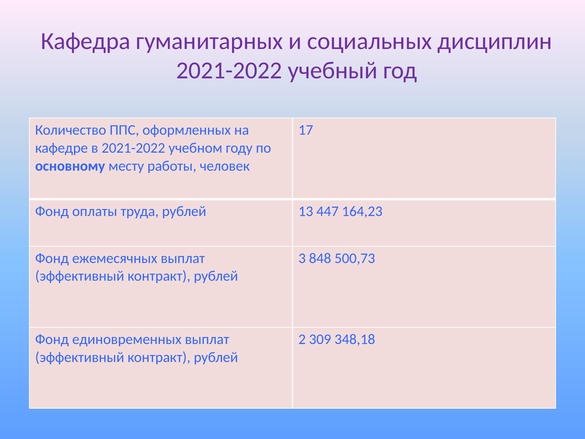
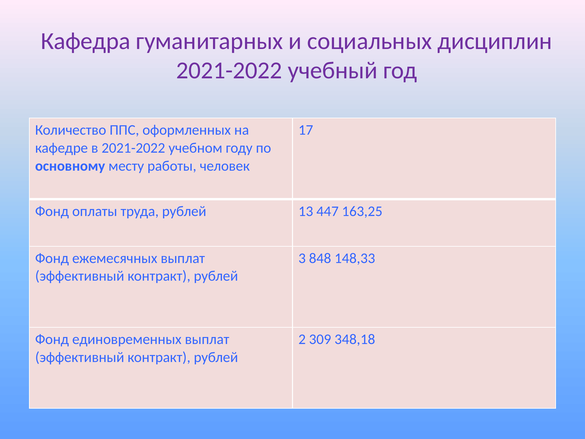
164,23: 164,23 -> 163,25
500,73: 500,73 -> 148,33
